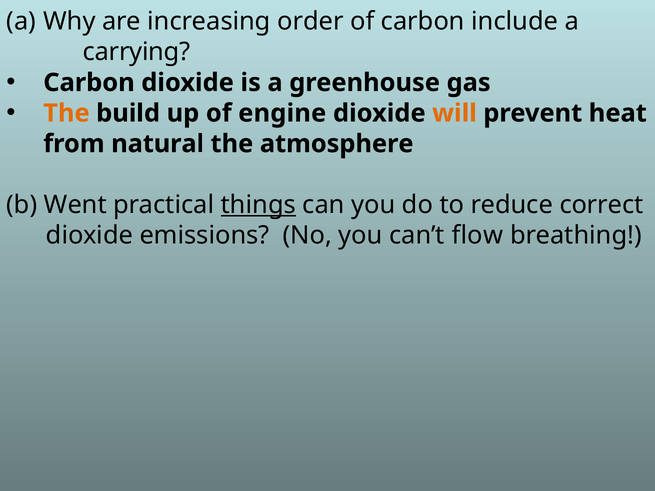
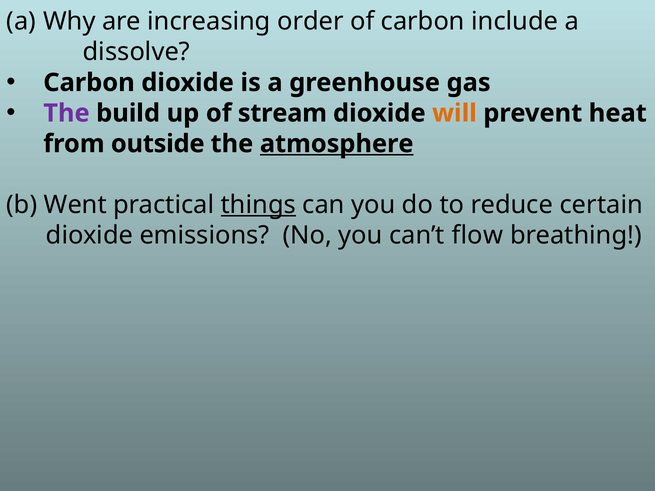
carrying: carrying -> dissolve
The at (66, 113) colour: orange -> purple
engine: engine -> stream
natural: natural -> outside
atmosphere underline: none -> present
correct: correct -> certain
